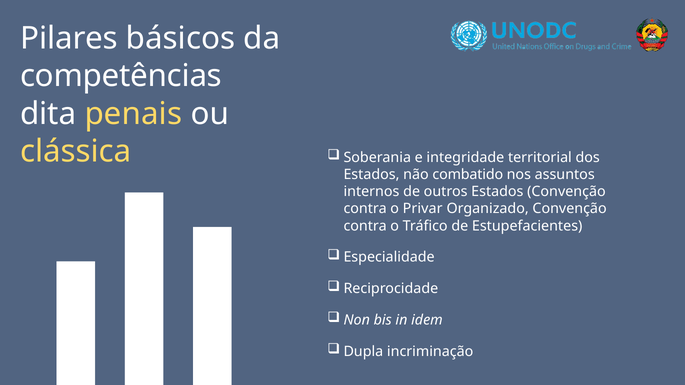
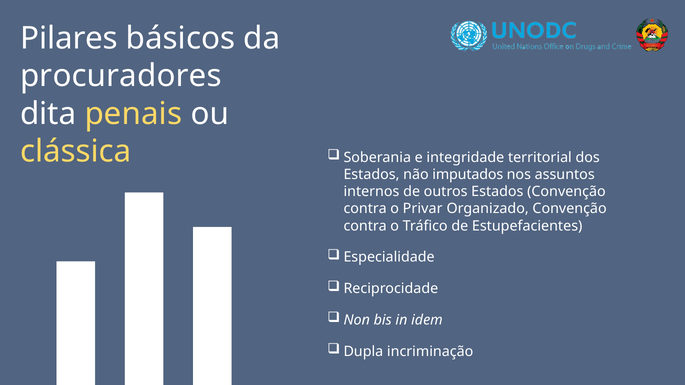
competências: competências -> procuradores
combatido: combatido -> imputados
